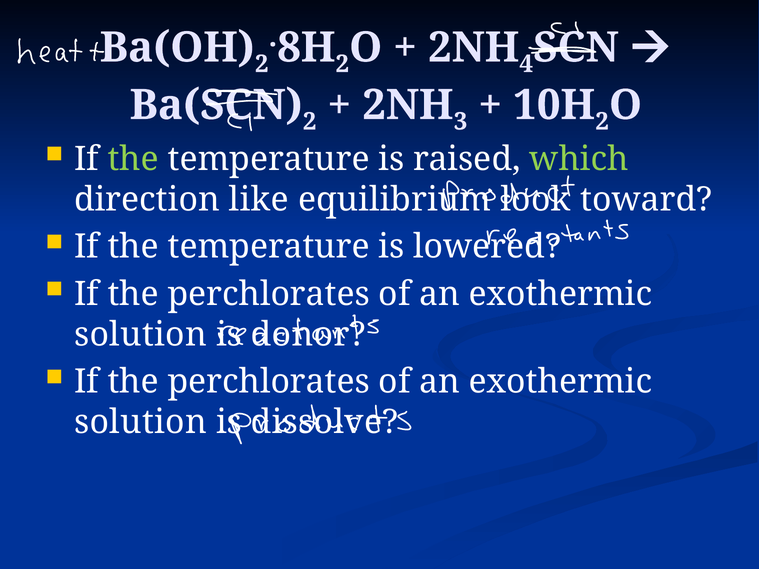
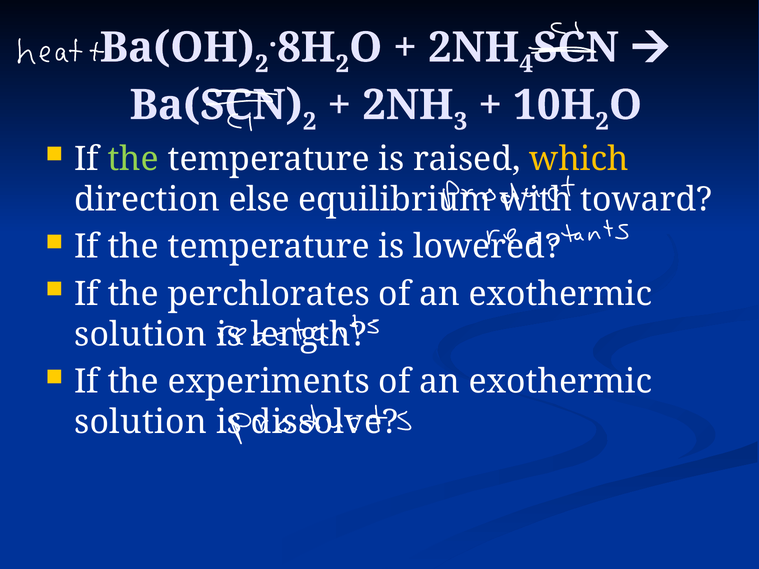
which colour: light green -> yellow
like: like -> else
look: look -> with
donor: donor -> length
perchlorates at (269, 382): perchlorates -> experiments
